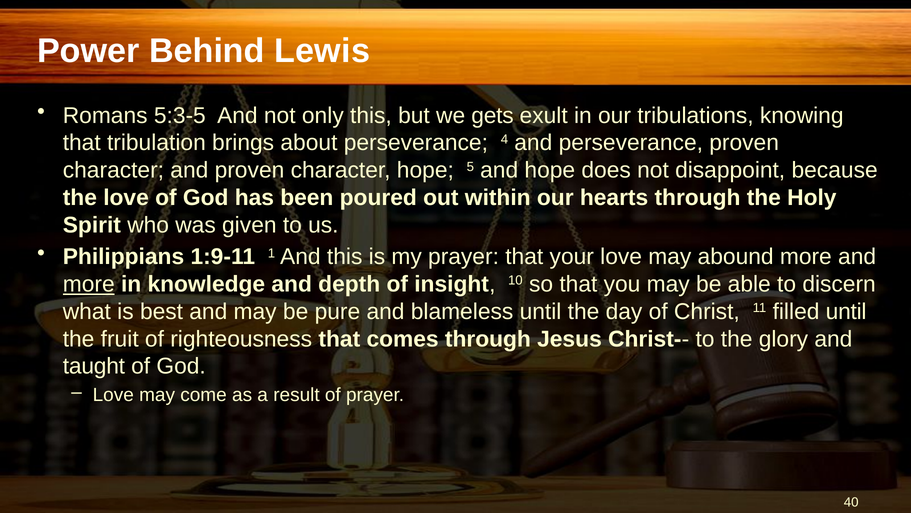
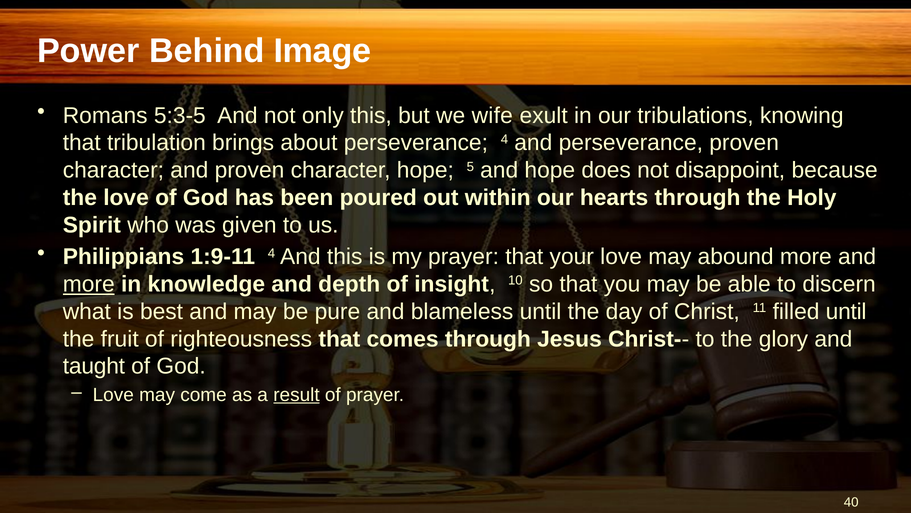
Lewis: Lewis -> Image
gets: gets -> wife
1:9-11 1: 1 -> 4
result underline: none -> present
